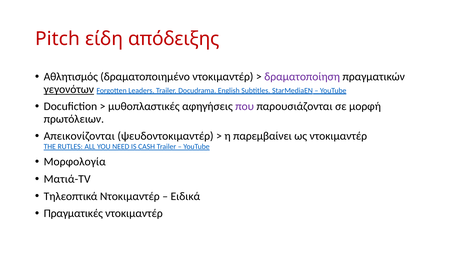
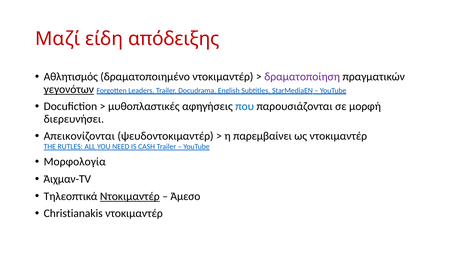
Pitch: Pitch -> Μαζί
που colour: purple -> blue
πρωτόλειων: πρωτόλειων -> διερευνήσει
Ματιά-TV: Ματιά-TV -> Άιχμαν-TV
Ντοκιμαντέρ at (130, 196) underline: none -> present
Ειδικά: Ειδικά -> Άμεσο
Πραγματικές: Πραγματικές -> Christianakis
